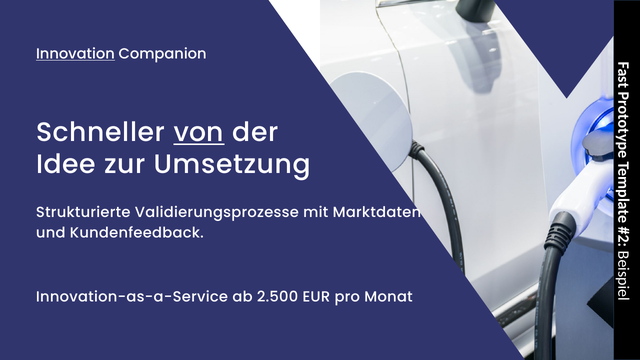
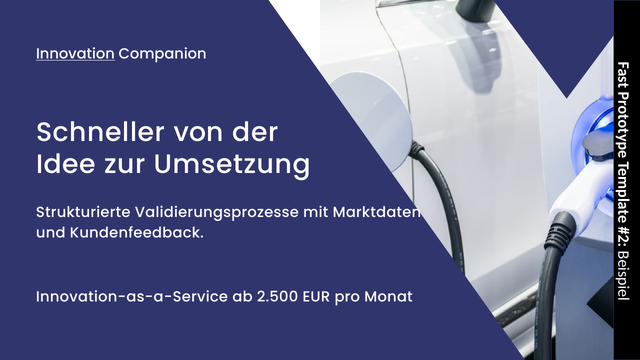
von underline: present -> none
